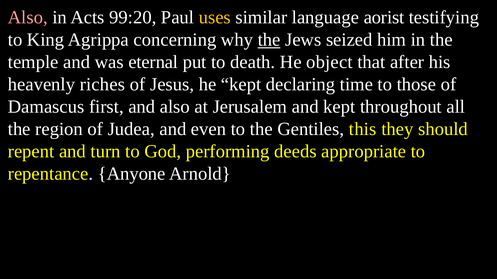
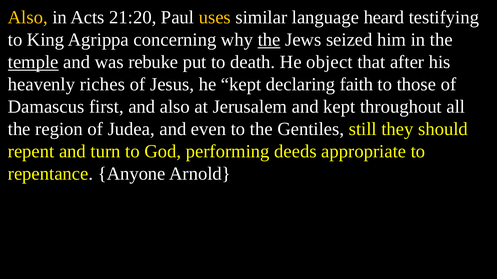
Also at (28, 17) colour: pink -> yellow
99:20: 99:20 -> 21:20
aorist: aorist -> heard
temple underline: none -> present
eternal: eternal -> rebuke
time: time -> faith
this: this -> still
